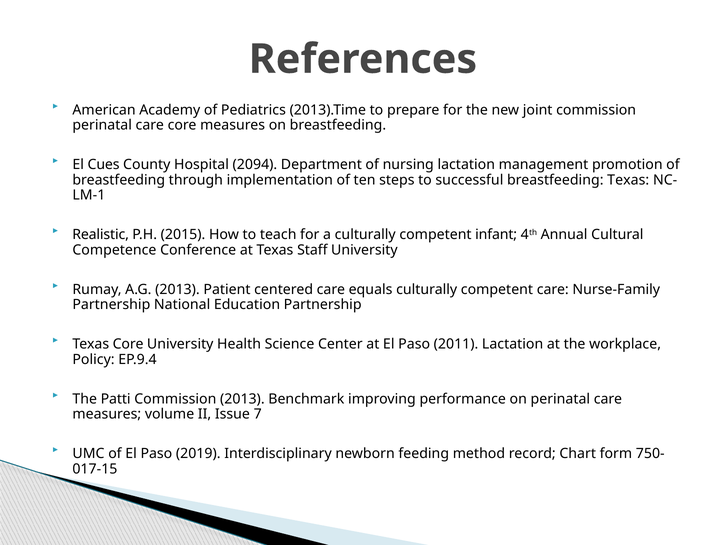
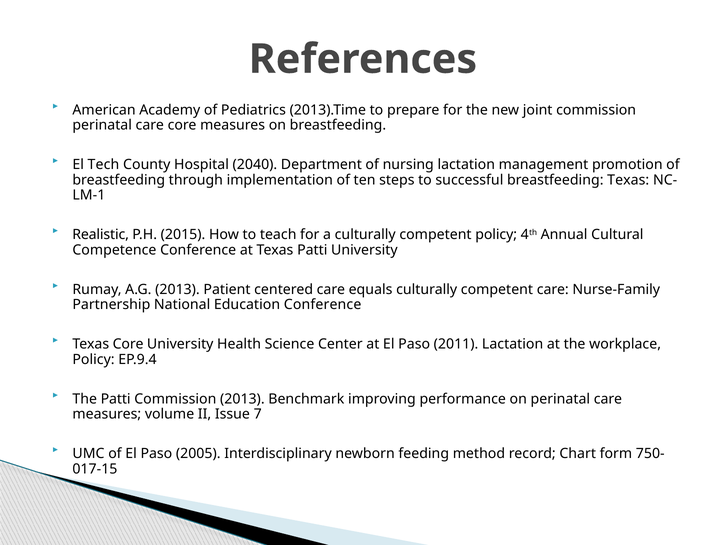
Cues: Cues -> Tech
2094: 2094 -> 2040
competent infant: infant -> policy
Texas Staff: Staff -> Patti
Education Partnership: Partnership -> Conference
2019: 2019 -> 2005
